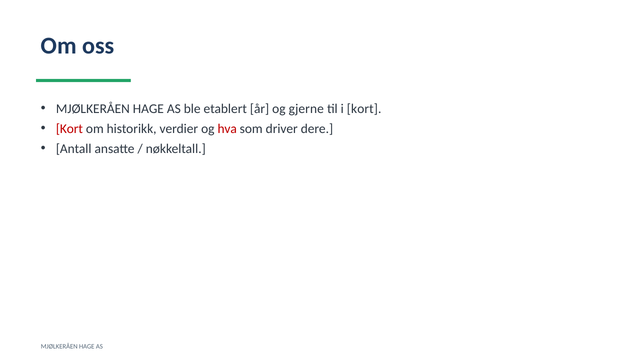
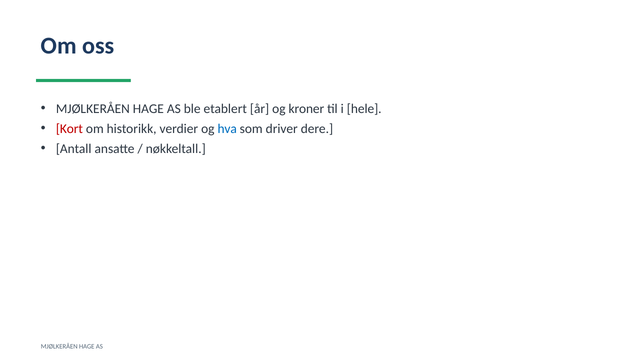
gjerne: gjerne -> kroner
i kort: kort -> hele
hva colour: red -> blue
